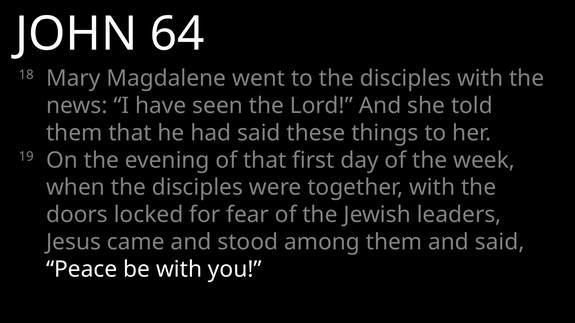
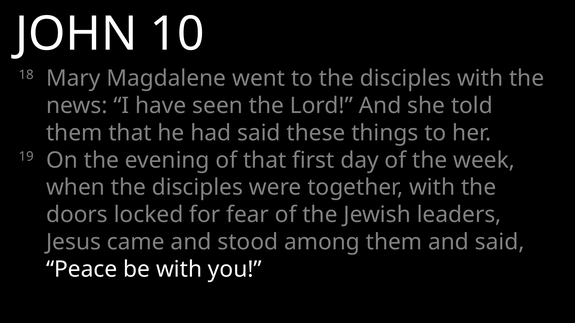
64: 64 -> 10
